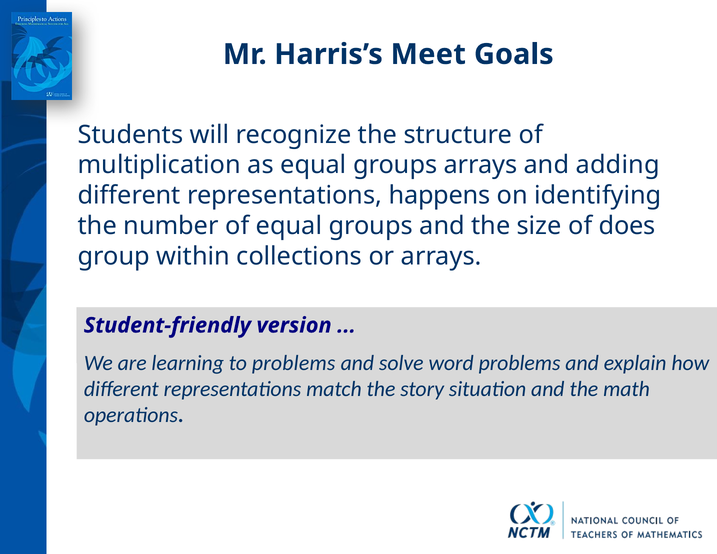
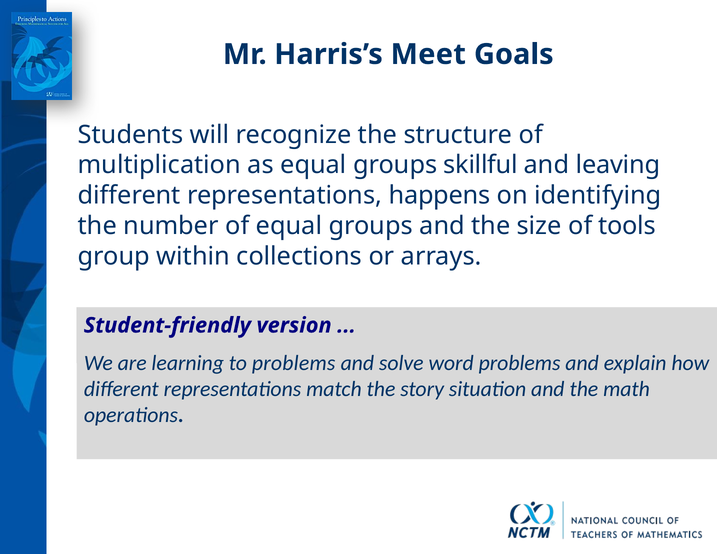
groups arrays: arrays -> skillful
adding: adding -> leaving
does: does -> tools
